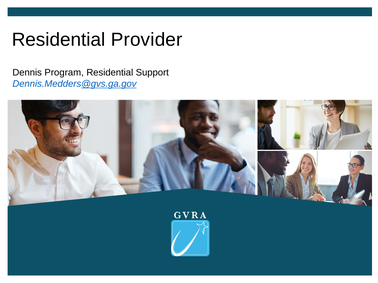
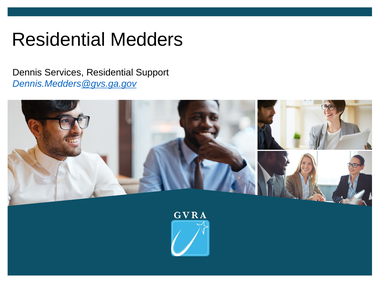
Provider: Provider -> Medders
Program: Program -> Services
